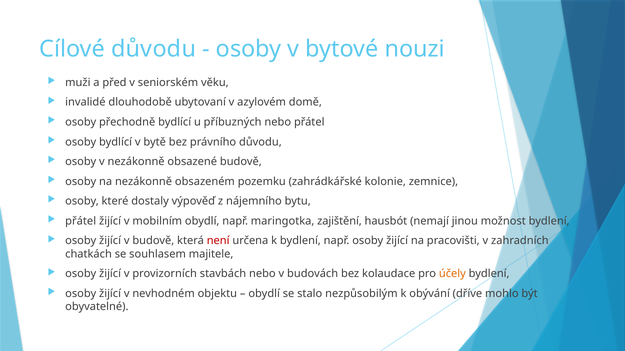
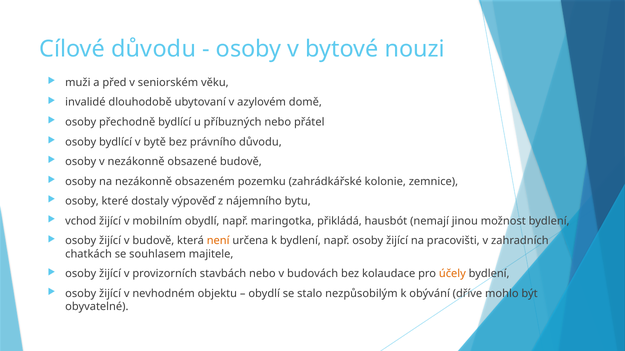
přátel at (81, 221): přátel -> vchod
zajištění: zajištění -> přikládá
není colour: red -> orange
